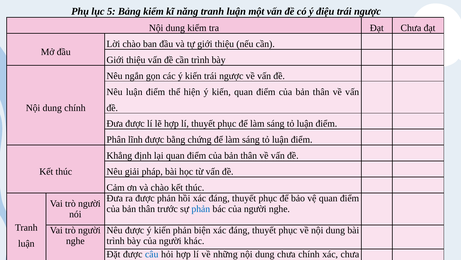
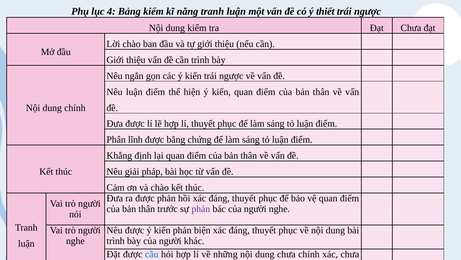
5: 5 -> 4
điệu: điệu -> thiết
phản at (201, 208) colour: blue -> purple
